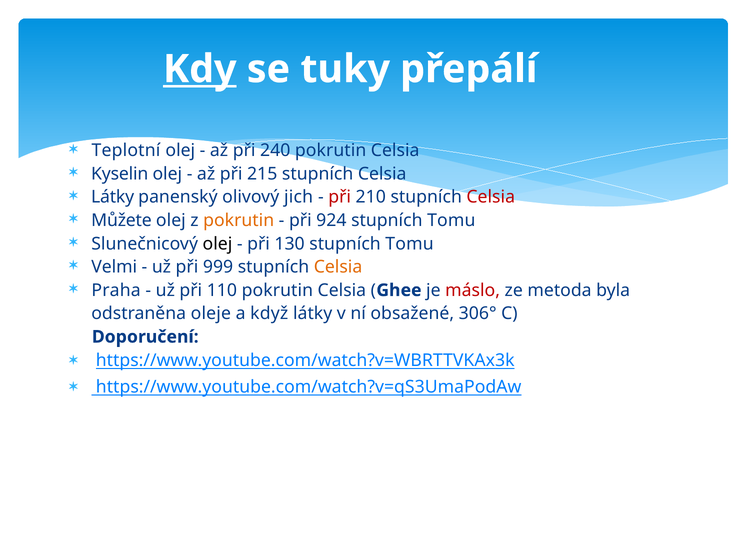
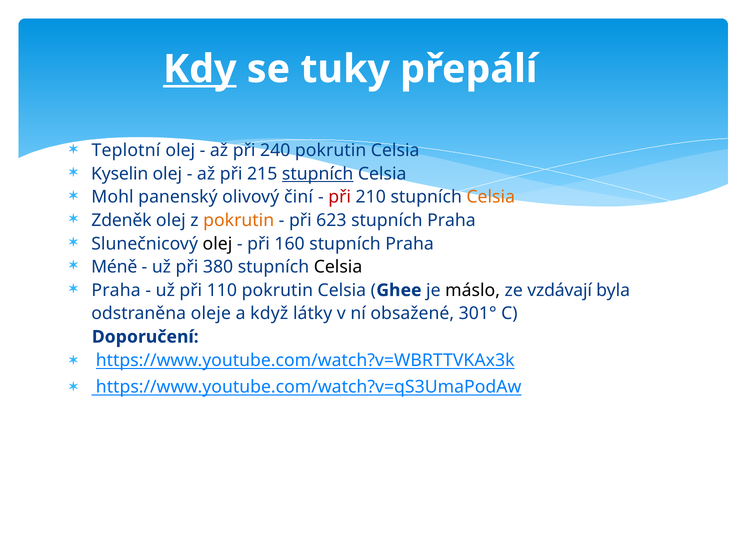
stupních at (318, 174) underline: none -> present
Látky at (113, 197): Látky -> Mohl
jich: jich -> činí
Celsia at (491, 197) colour: red -> orange
Můžete: Můžete -> Zdeněk
924: 924 -> 623
Tomu at (451, 220): Tomu -> Praha
130: 130 -> 160
Tomu at (410, 243): Tomu -> Praha
Velmi: Velmi -> Méně
999: 999 -> 380
Celsia at (338, 267) colour: orange -> black
máslo colour: red -> black
metoda: metoda -> vzdávají
306°: 306° -> 301°
